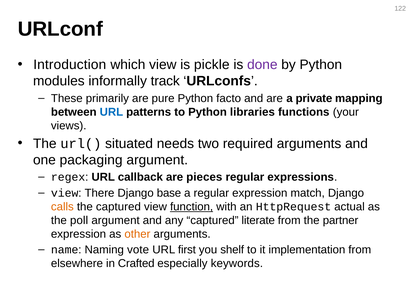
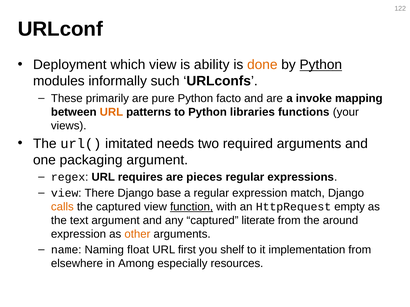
Introduction: Introduction -> Deployment
pickle: pickle -> ability
done colour: purple -> orange
Python at (321, 65) underline: none -> present
track: track -> such
private: private -> invoke
URL at (111, 112) colour: blue -> orange
situated: situated -> imitated
callback: callback -> requires
actual: actual -> empty
poll: poll -> text
partner: partner -> around
vote: vote -> float
Crafted: Crafted -> Among
keywords: keywords -> resources
